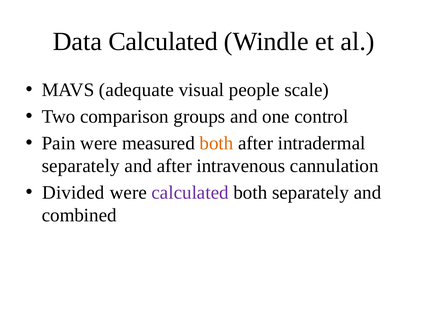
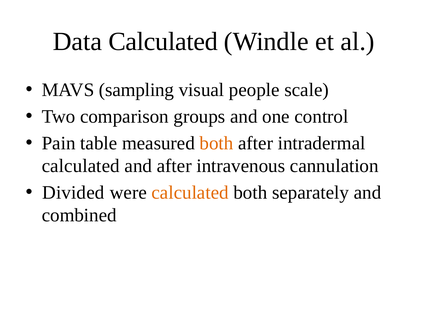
adequate: adequate -> sampling
Pain were: were -> table
separately at (81, 166): separately -> calculated
calculated at (190, 193) colour: purple -> orange
